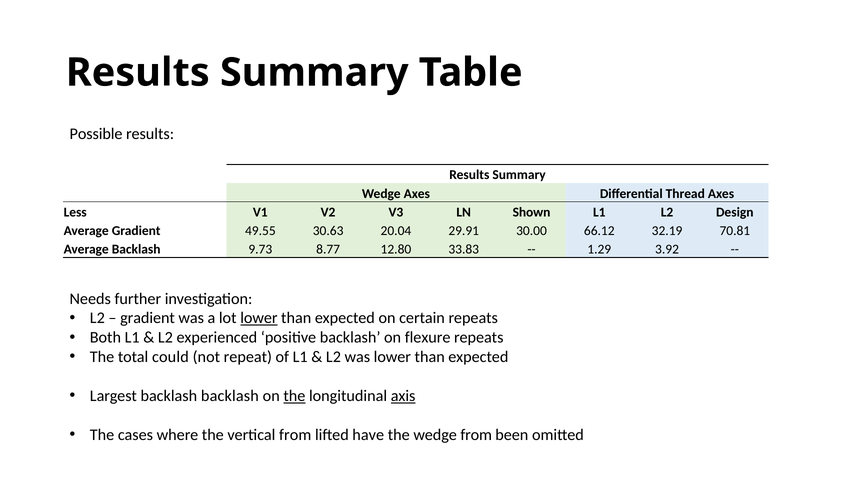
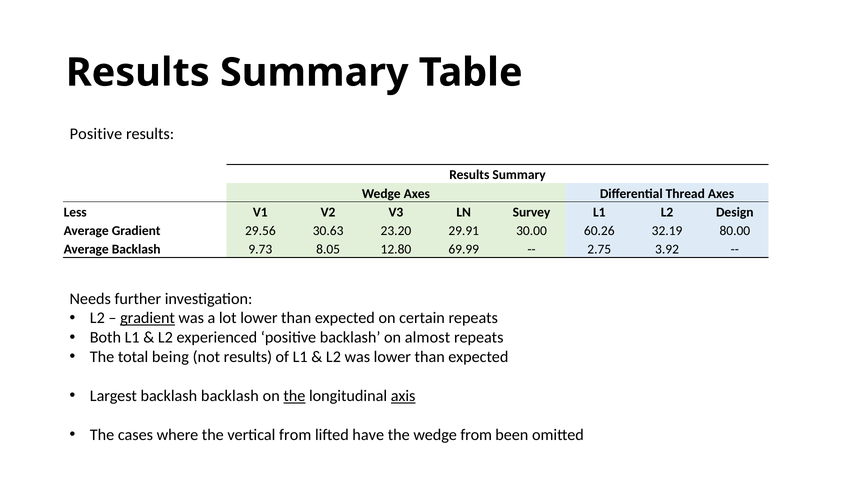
Possible at (96, 134): Possible -> Positive
Shown: Shown -> Survey
49.55: 49.55 -> 29.56
20.04: 20.04 -> 23.20
66.12: 66.12 -> 60.26
70.81: 70.81 -> 80.00
8.77: 8.77 -> 8.05
33.83: 33.83 -> 69.99
1.29: 1.29 -> 2.75
gradient at (147, 318) underline: none -> present
lower at (259, 318) underline: present -> none
flexure: flexure -> almost
could: could -> being
not repeat: repeat -> results
